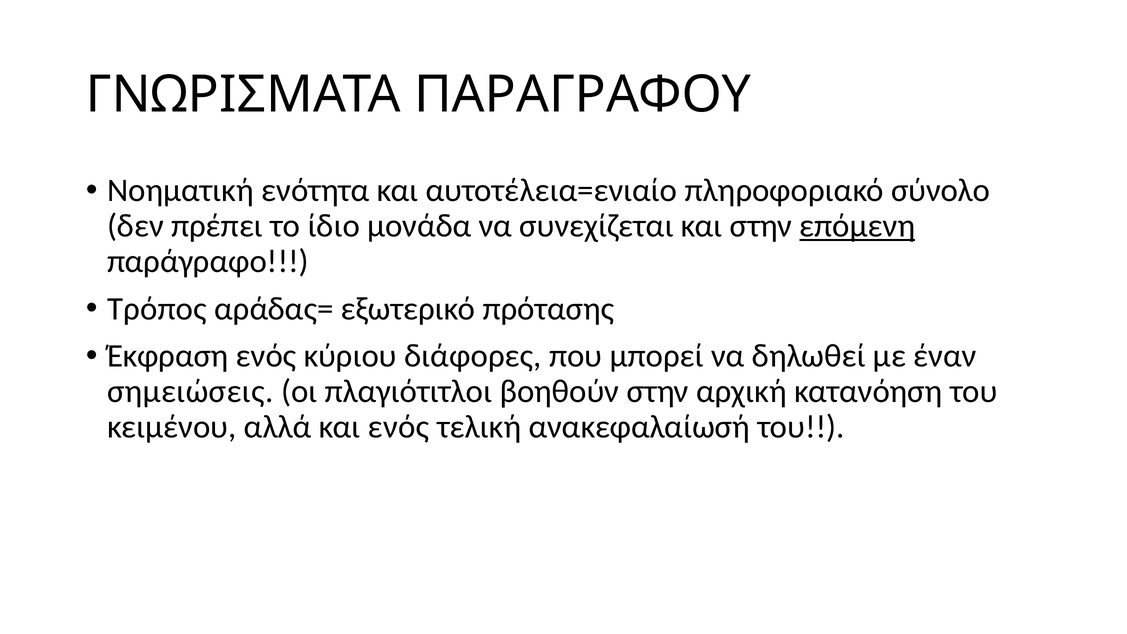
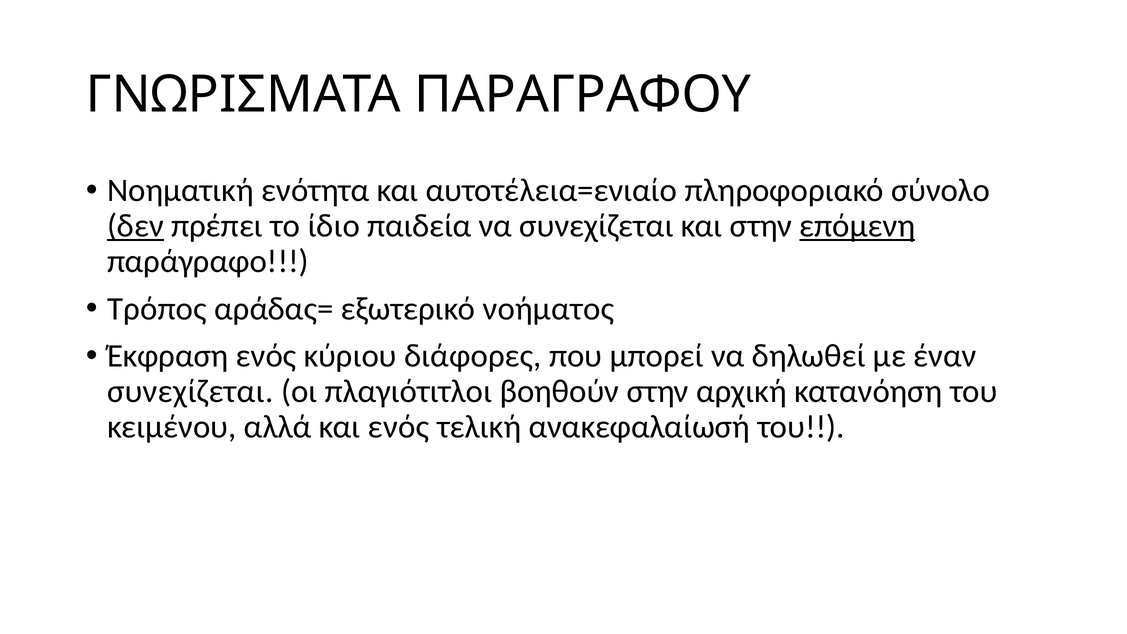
δεν underline: none -> present
μονάδα: μονάδα -> παιδεία
πρότασης: πρότασης -> νοήματος
σημειώσεις at (190, 392): σημειώσεις -> συνεχίζεται
